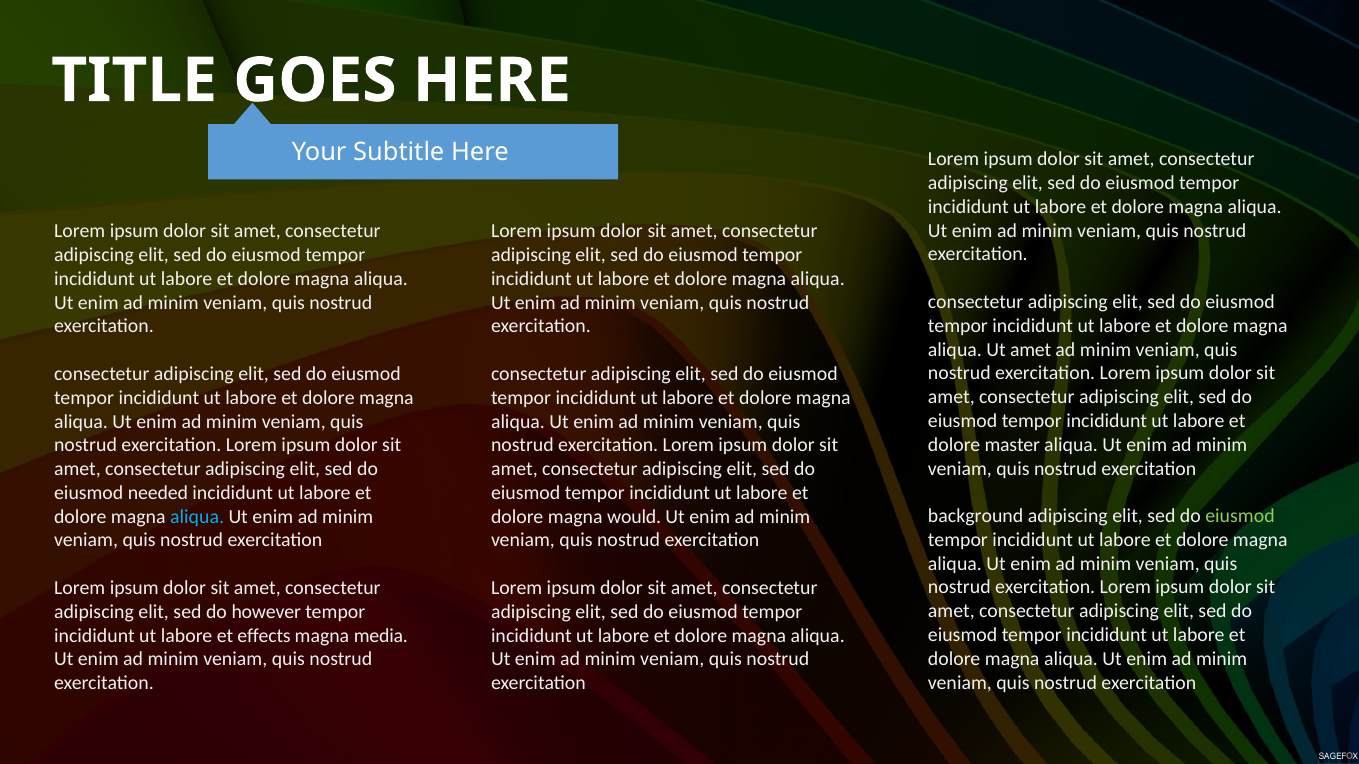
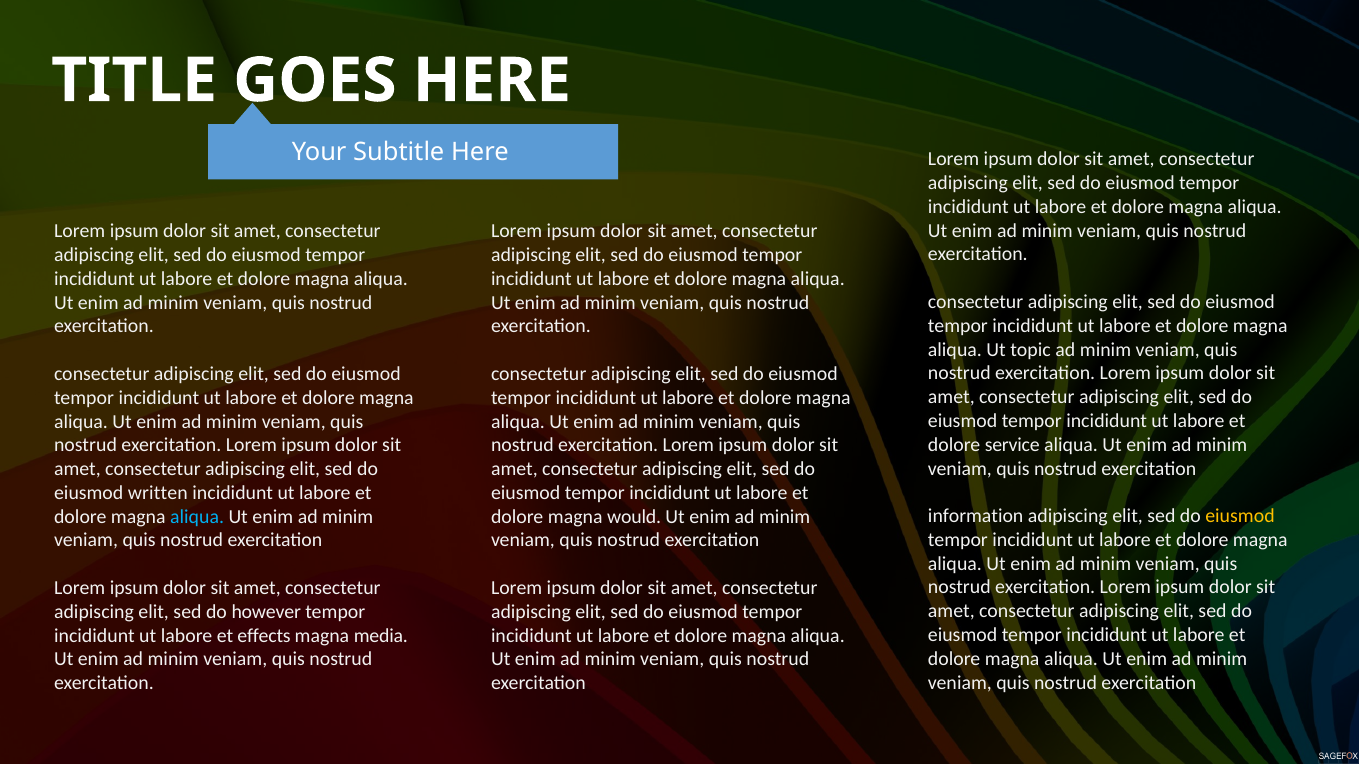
Ut amet: amet -> topic
master: master -> service
needed: needed -> written
background: background -> information
eiusmod at (1240, 516) colour: light green -> yellow
